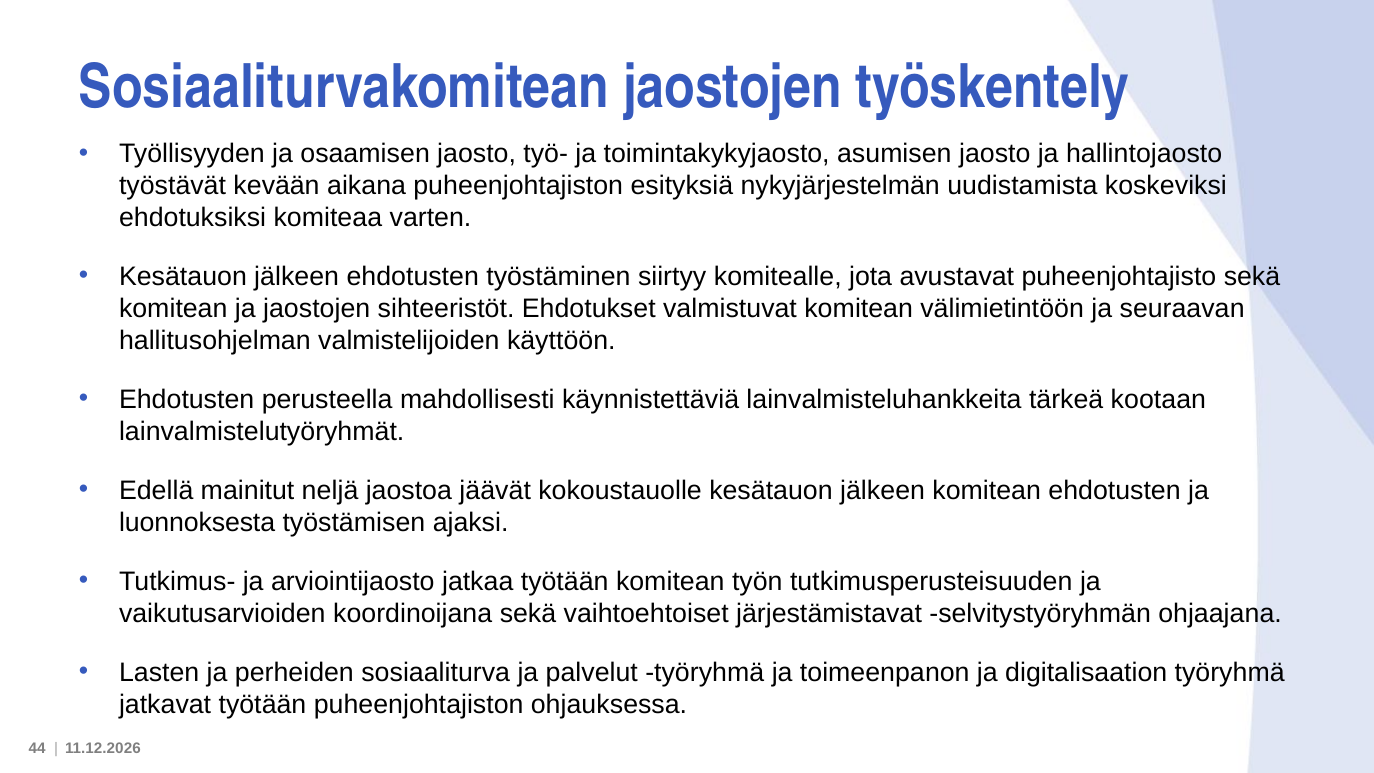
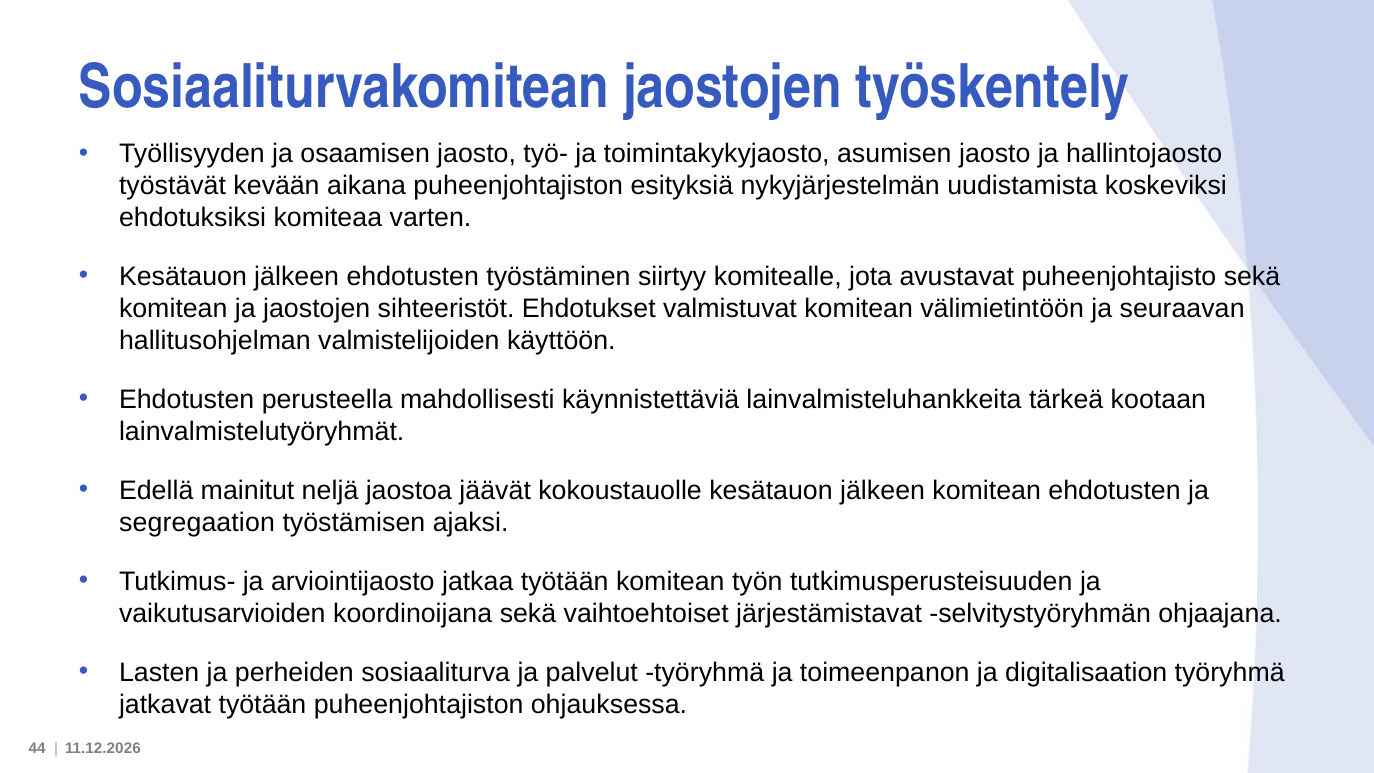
luonnoksesta: luonnoksesta -> segregaation
